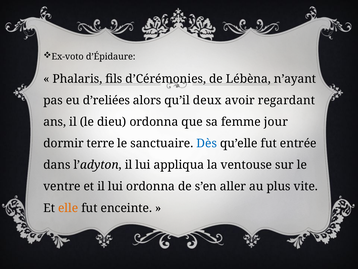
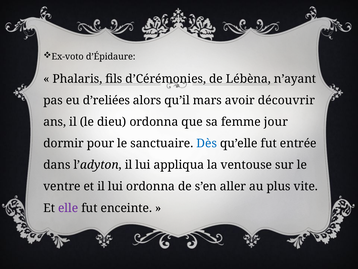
deux: deux -> mars
regardant: regardant -> découvrir
terre: terre -> pour
elle colour: orange -> purple
